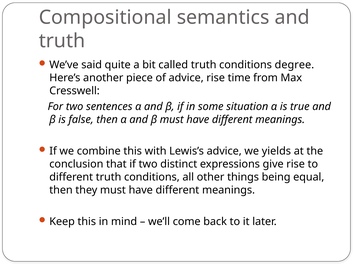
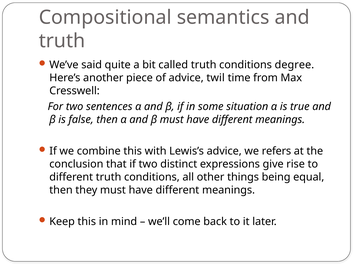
advice rise: rise -> twil
yields: yields -> refers
